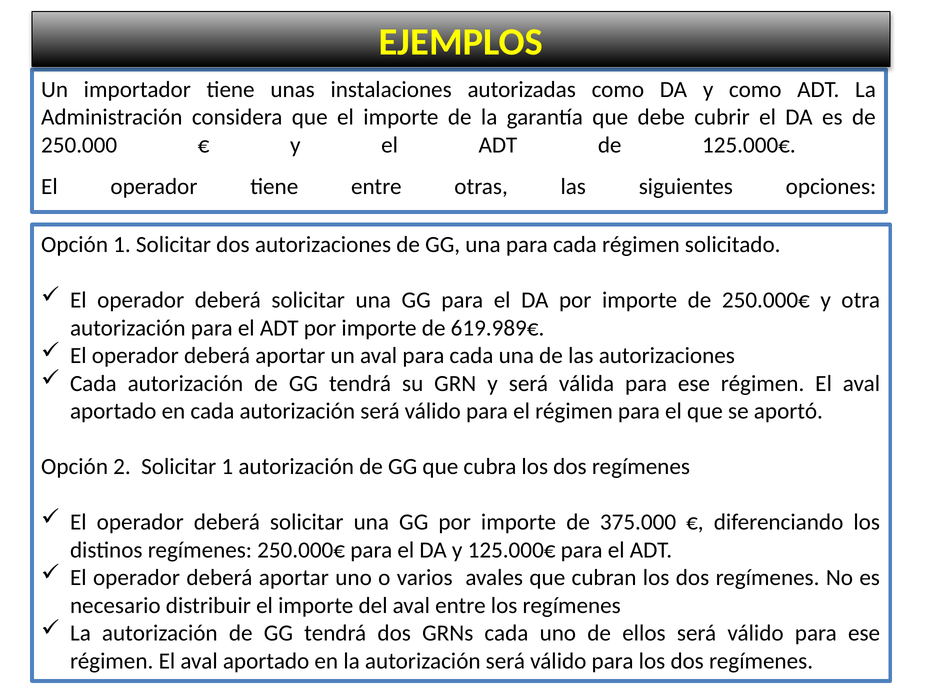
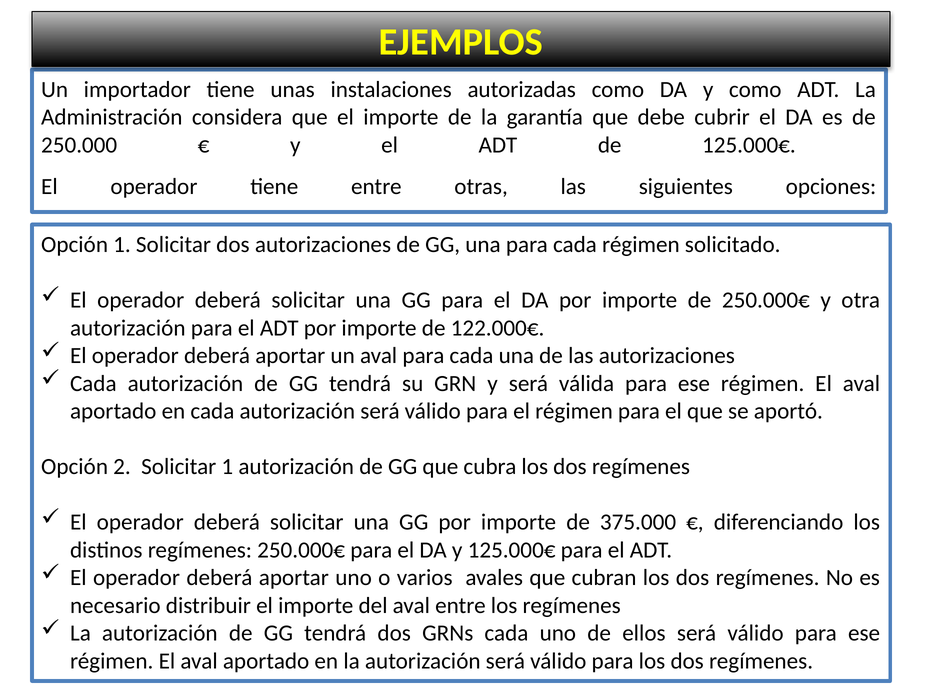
619.989€: 619.989€ -> 122.000€
